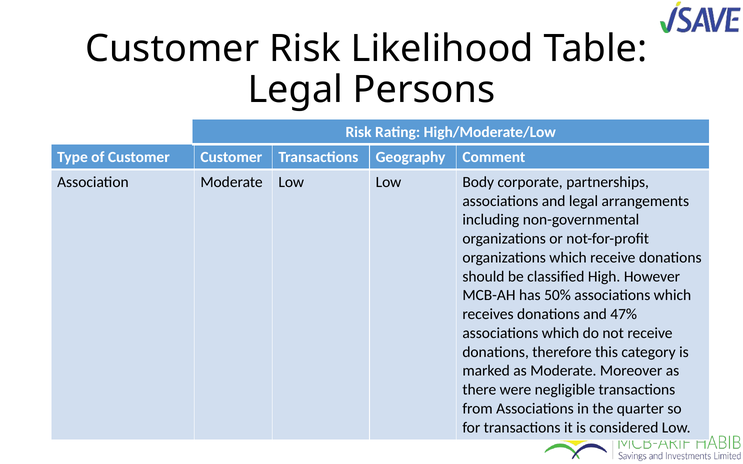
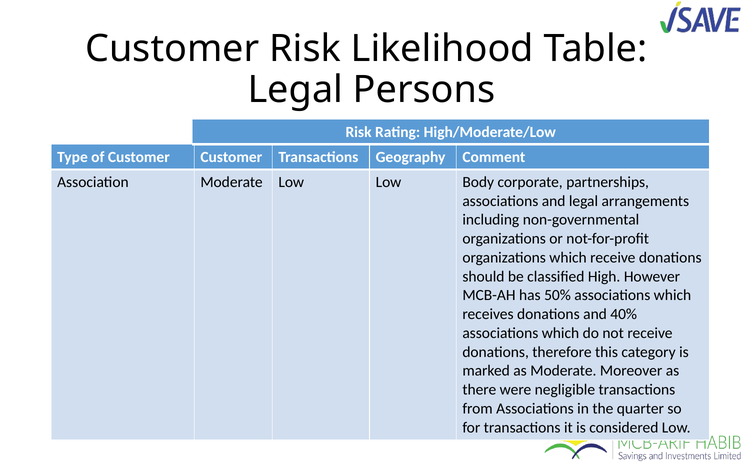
47%: 47% -> 40%
